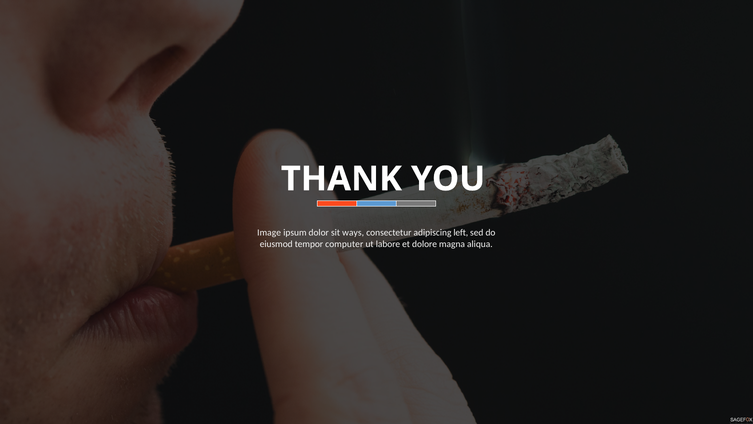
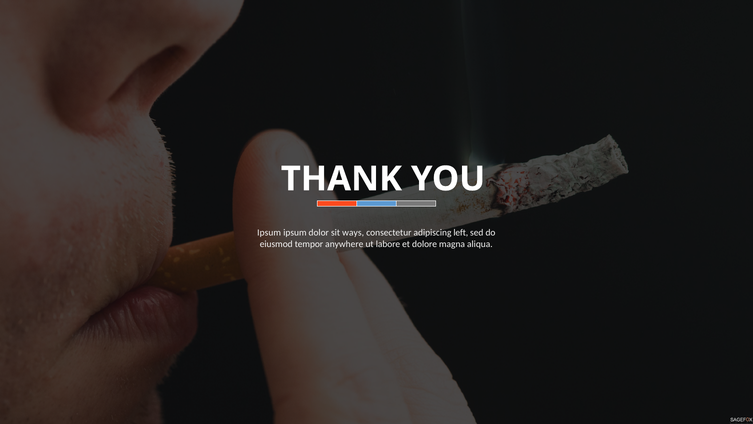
Image at (269, 232): Image -> Ipsum
computer: computer -> anywhere
